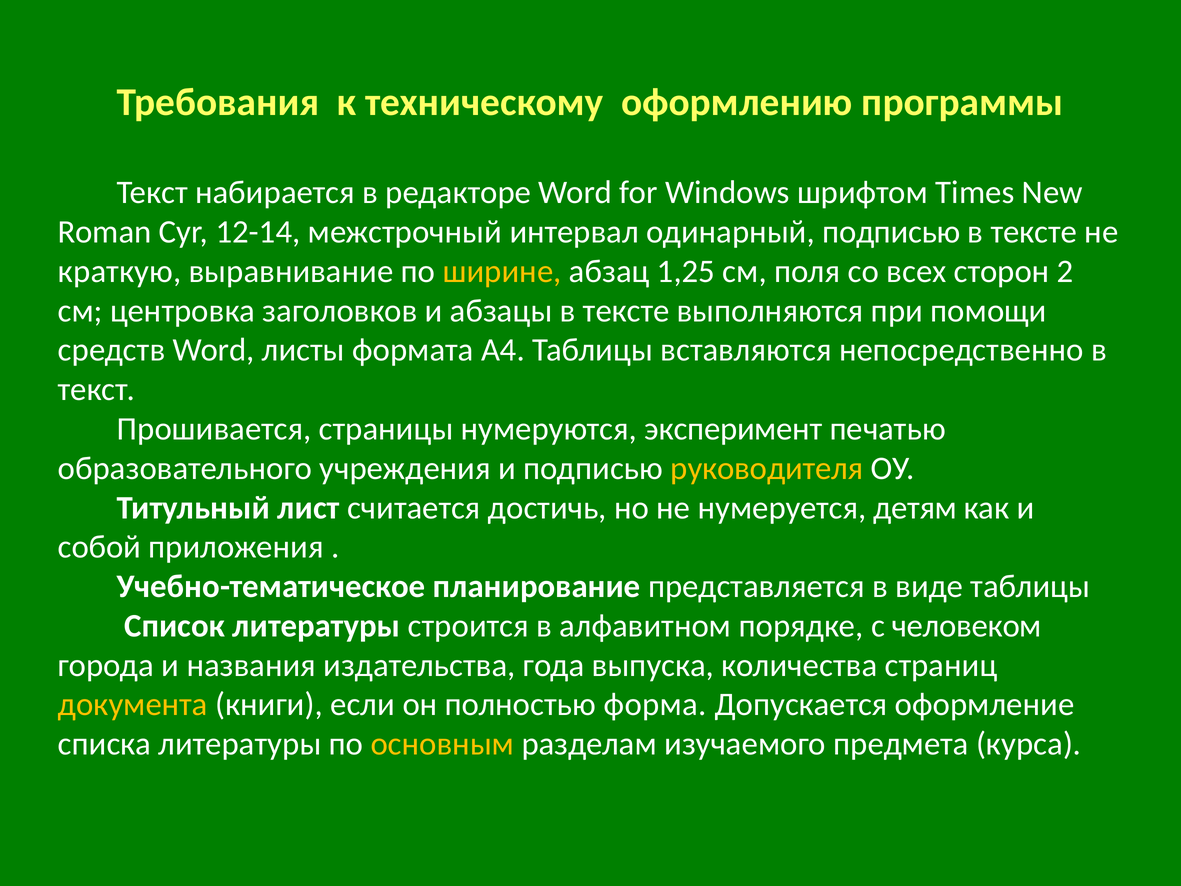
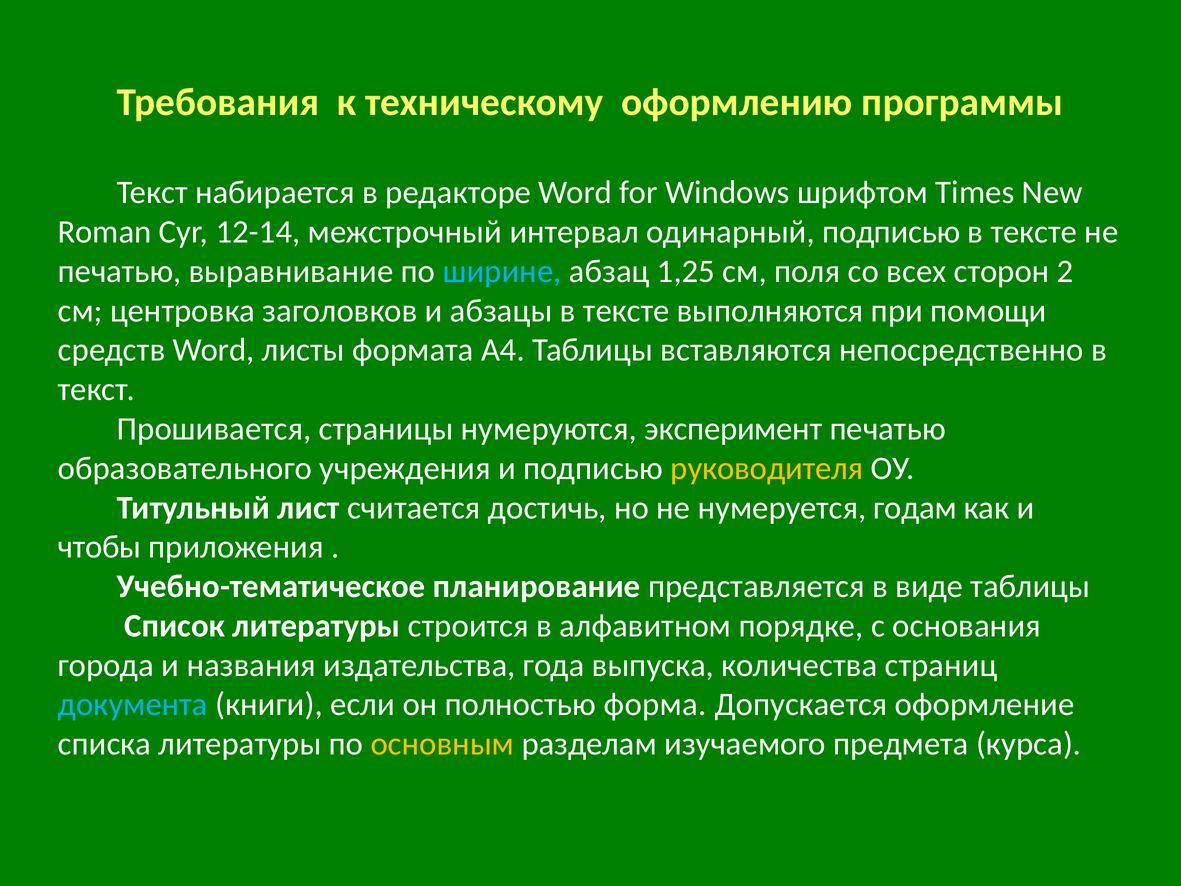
краткую at (120, 271): краткую -> печатью
ширине colour: yellow -> light blue
детям: детям -> годам
собой: собой -> чтобы
человеком: человеком -> основания
документа colour: yellow -> light blue
